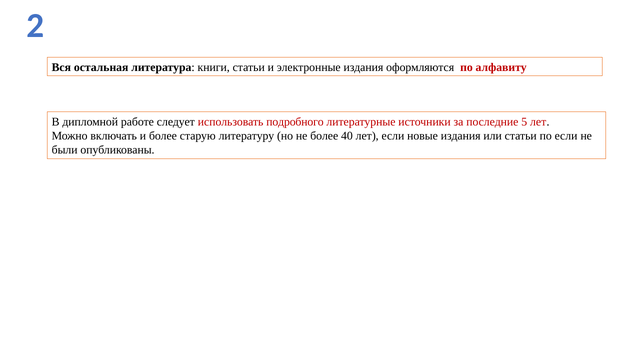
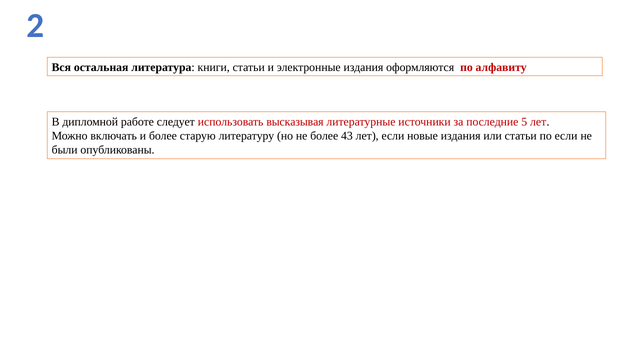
подробного: подробного -> высказывая
40: 40 -> 43
